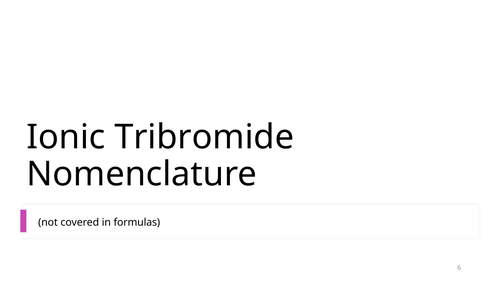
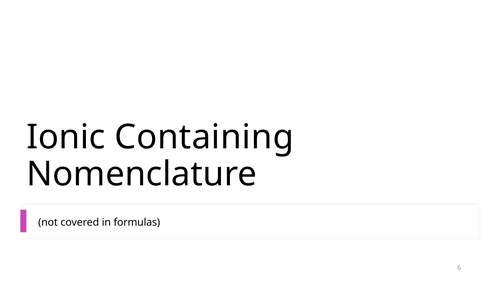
Tribromide: Tribromide -> Containing
